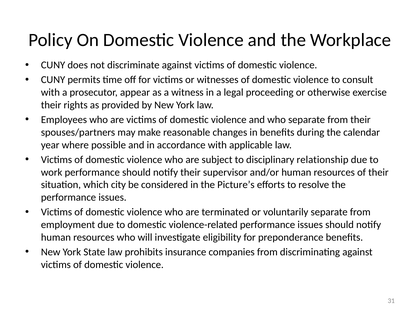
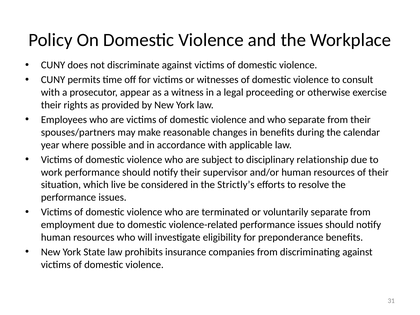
city: city -> live
Picture’s: Picture’s -> Strictly’s
